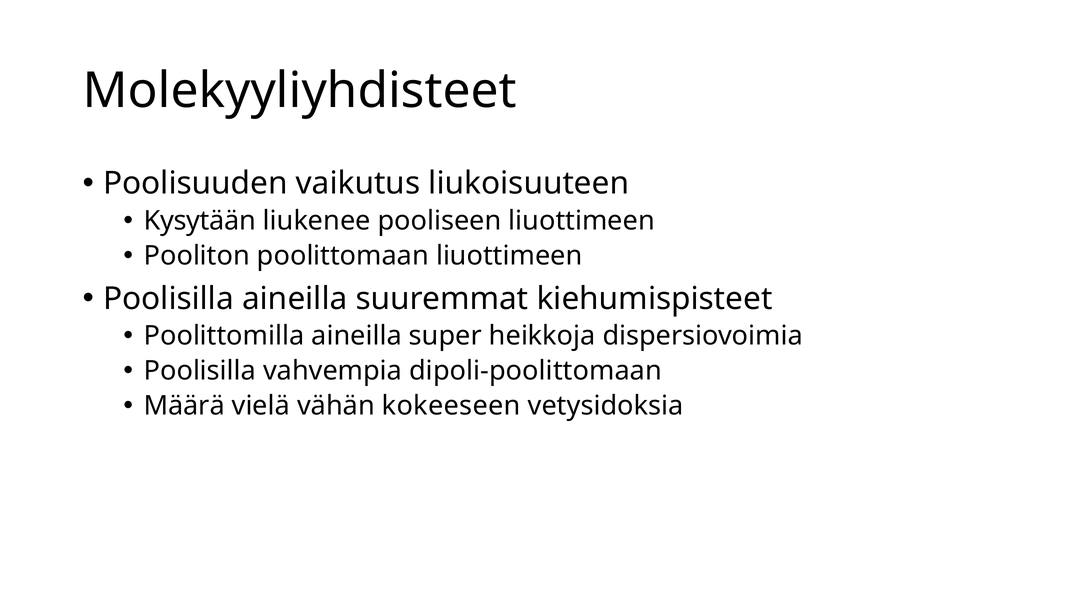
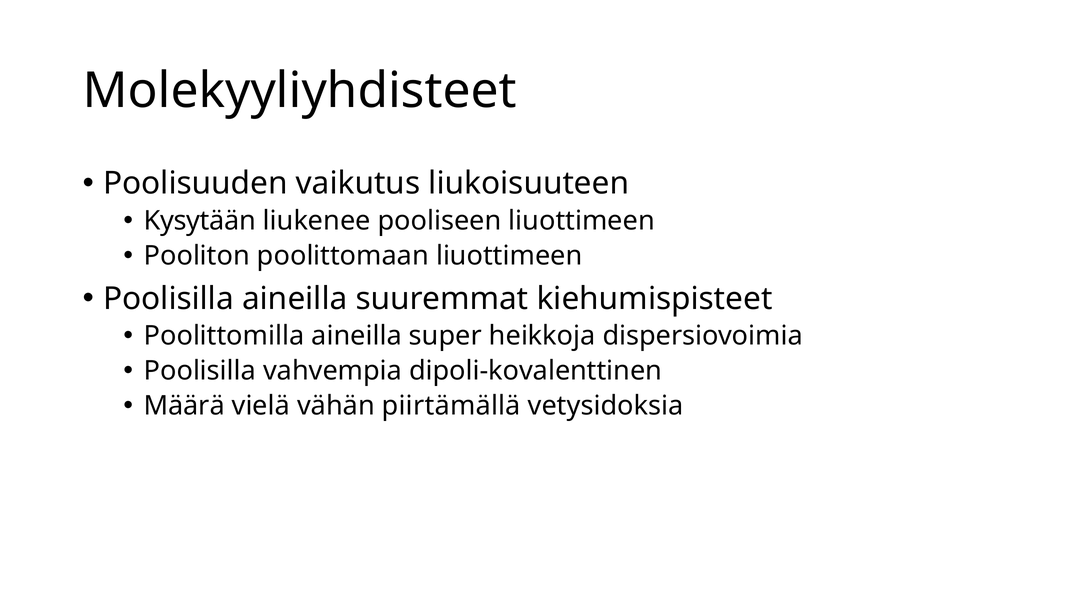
dipoli-poolittomaan: dipoli-poolittomaan -> dipoli-kovalenttinen
kokeeseen: kokeeseen -> piirtämällä
